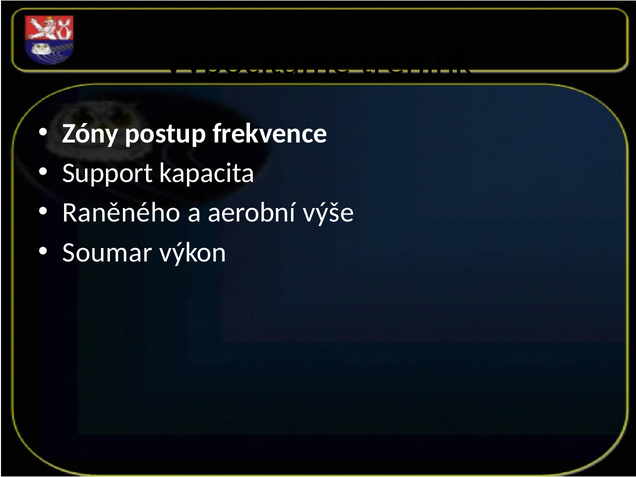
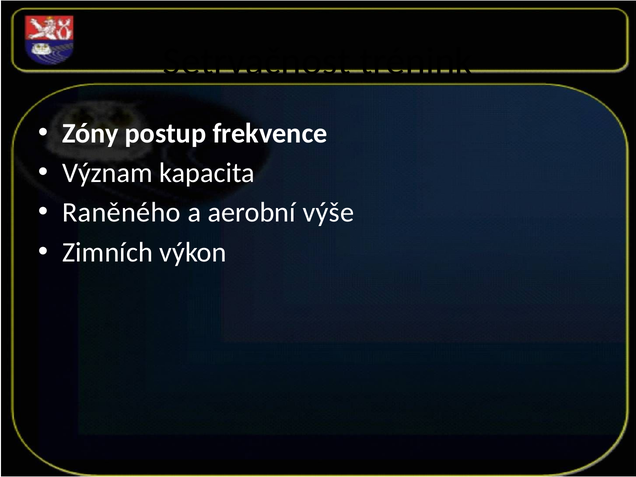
Vypočítáme: Vypočítáme -> Setrvačnost
Support: Support -> Význam
Soumar: Soumar -> Zimních
